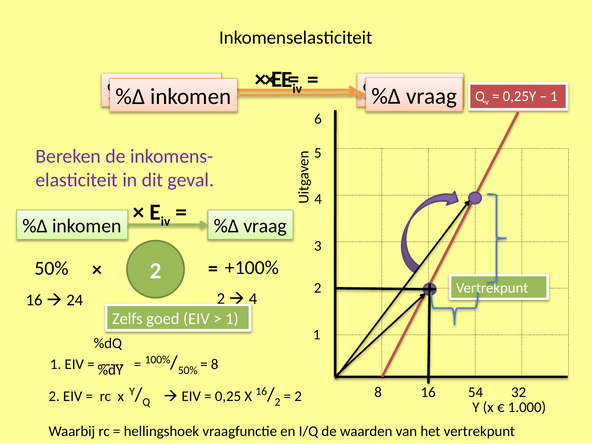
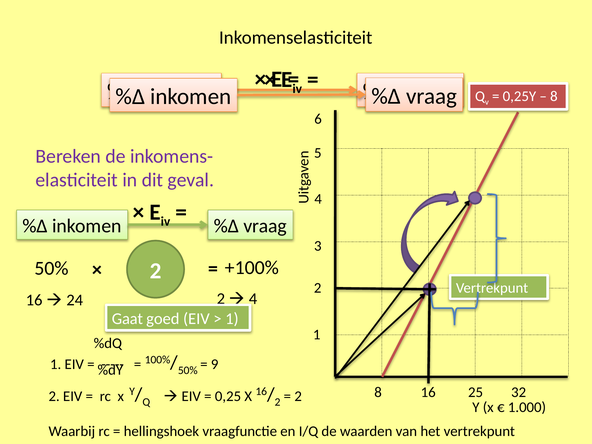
1 at (554, 96): 1 -> 8
Zelfs: Zelfs -> Gaat
8 at (215, 364): 8 -> 9
54: 54 -> 25
